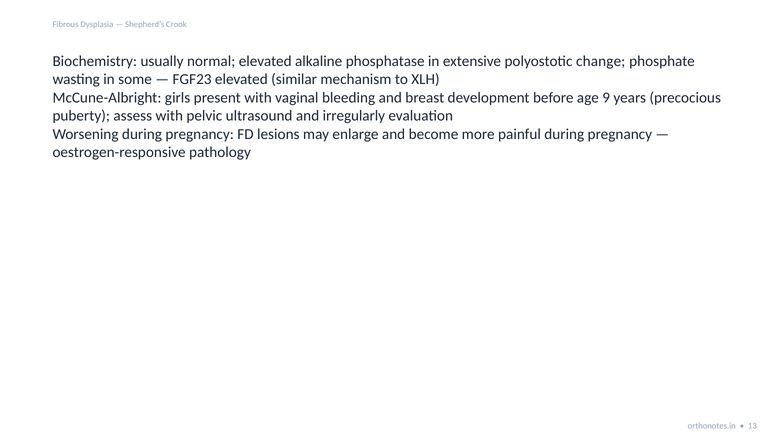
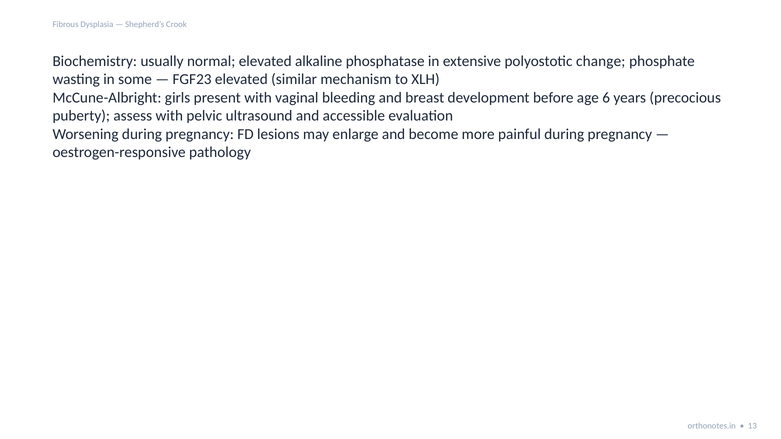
9: 9 -> 6
irregularly: irregularly -> accessible
